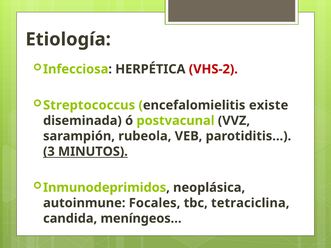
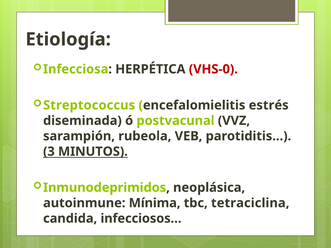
VHS-2: VHS-2 -> VHS-0
existe: existe -> estrés
Focales: Focales -> Mínima
meníngeos…: meníngeos… -> infecciosos…
